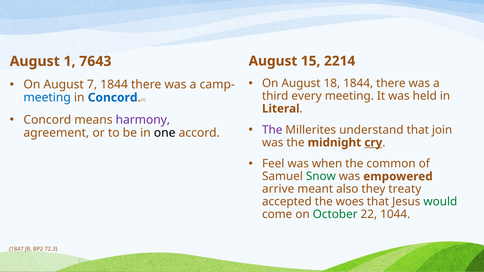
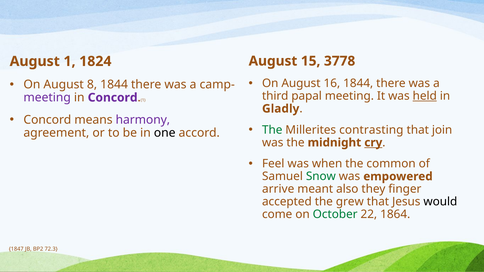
2214: 2214 -> 3778
7643: 7643 -> 1824
18: 18 -> 16
7: 7 -> 8
every: every -> papal
held underline: none -> present
meeting at (47, 98) colour: blue -> purple
Concord at (113, 98) colour: blue -> purple
Literal: Literal -> Gladly
The at (272, 130) colour: purple -> green
understand: understand -> contrasting
treaty: treaty -> finger
woes: woes -> grew
would colour: green -> black
1044: 1044 -> 1864
